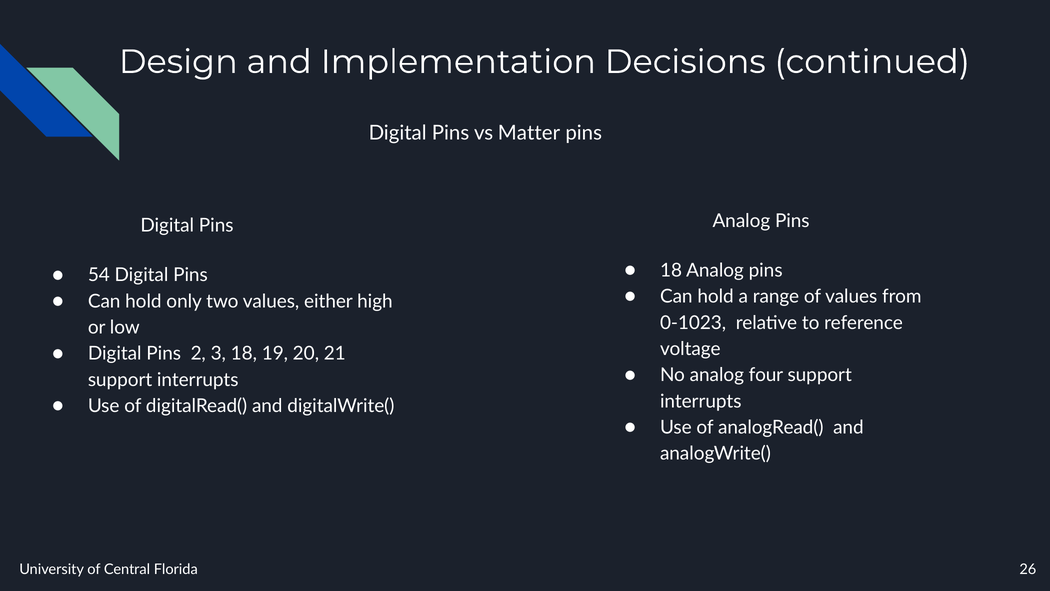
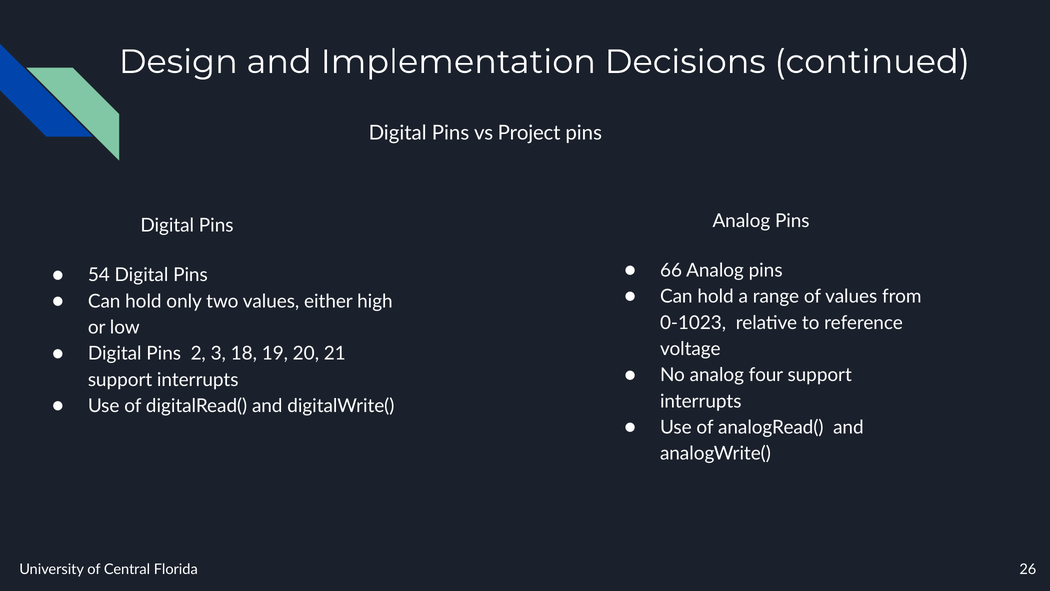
Matter: Matter -> Project
18 at (671, 270): 18 -> 66
